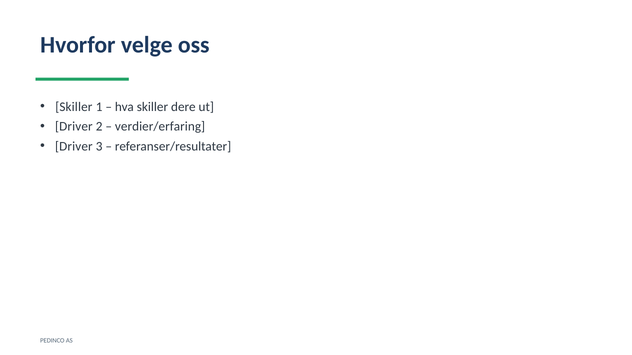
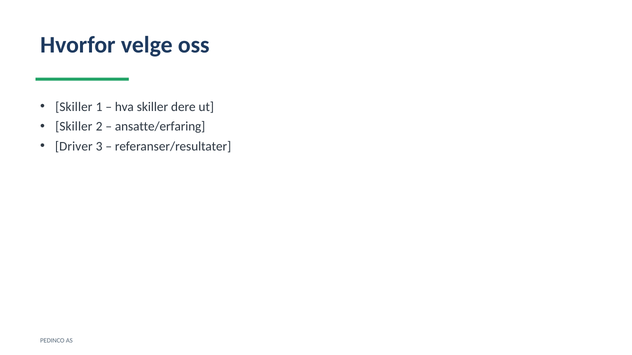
Driver at (74, 127): Driver -> Skiller
verdier/erfaring: verdier/erfaring -> ansatte/erfaring
